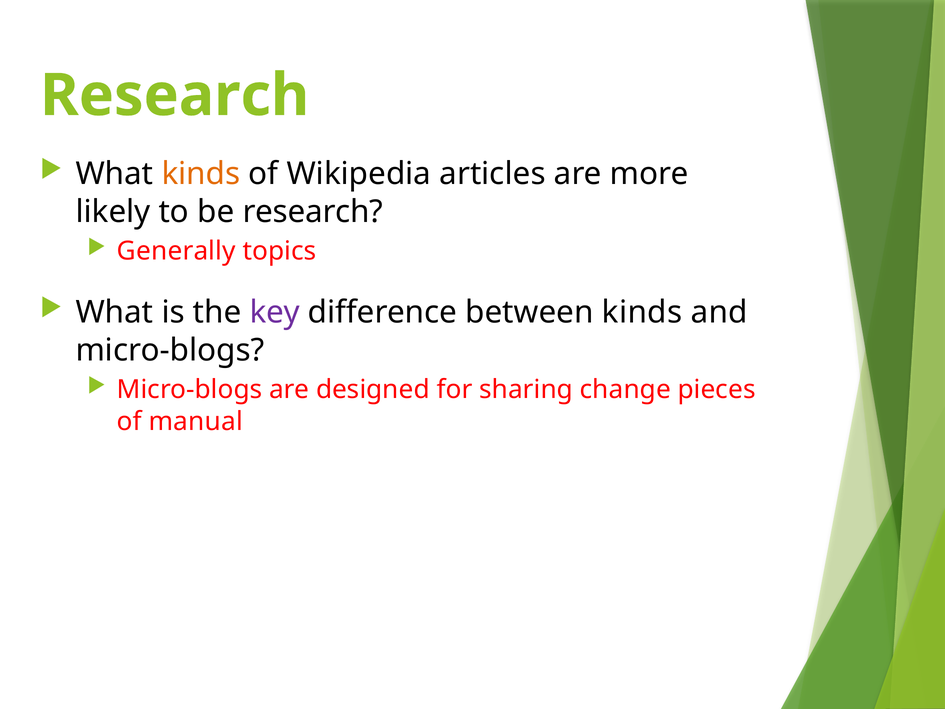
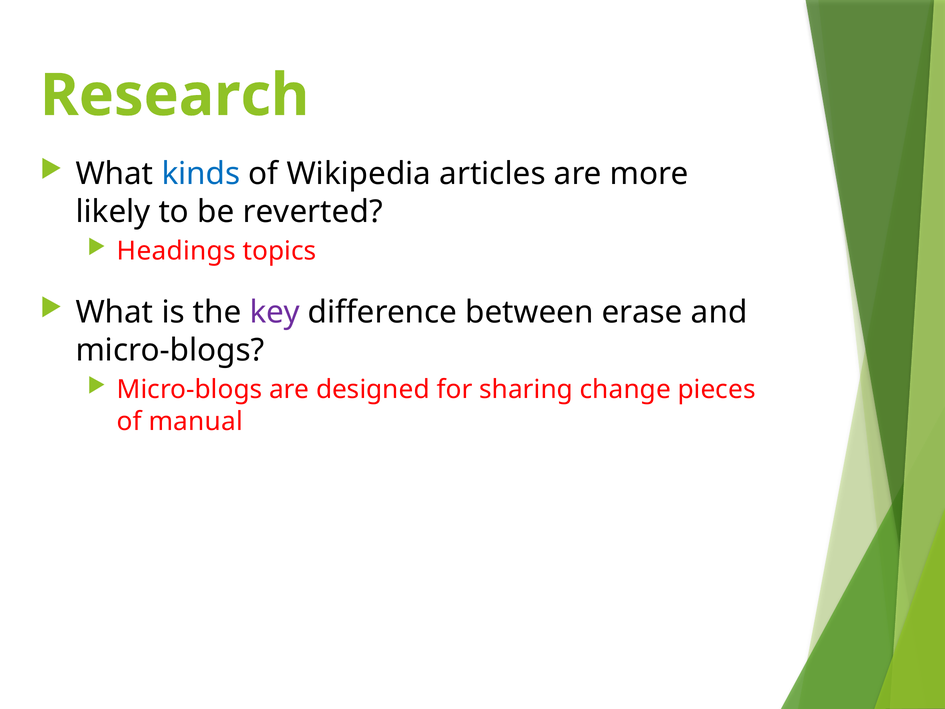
kinds at (201, 174) colour: orange -> blue
be research: research -> reverted
Generally: Generally -> Headings
between kinds: kinds -> erase
